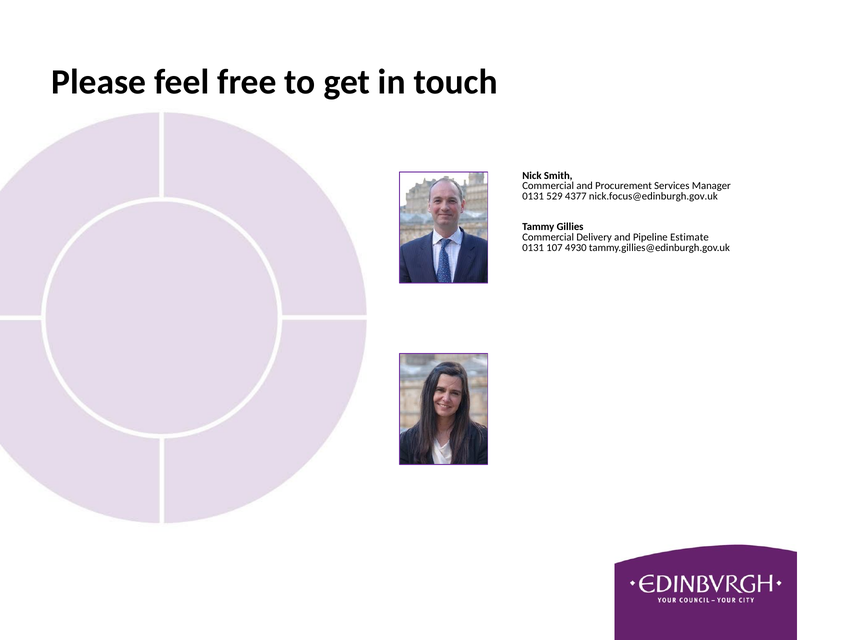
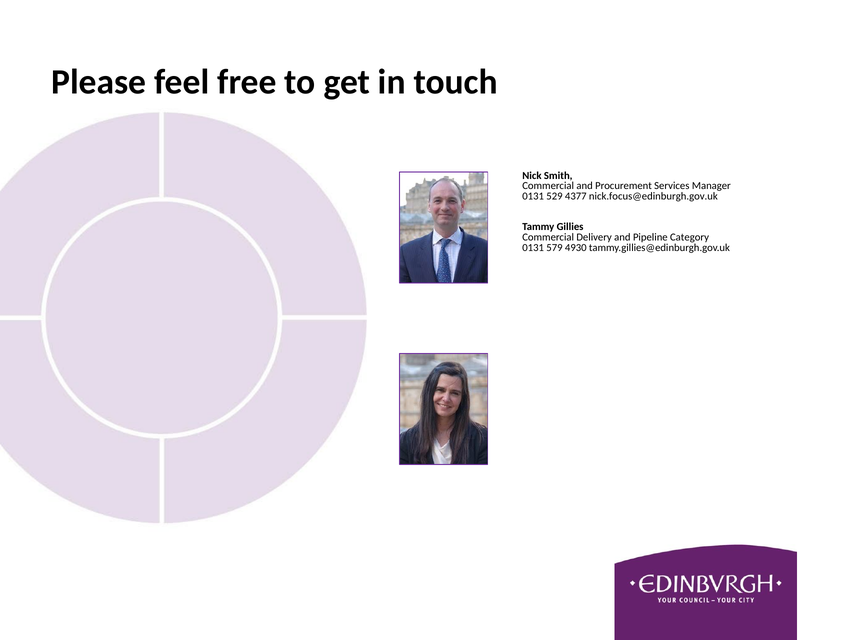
Estimate: Estimate -> Category
107: 107 -> 579
